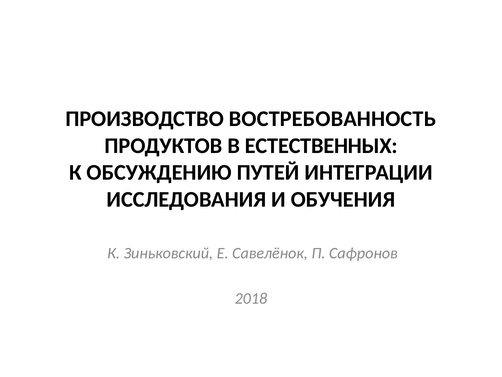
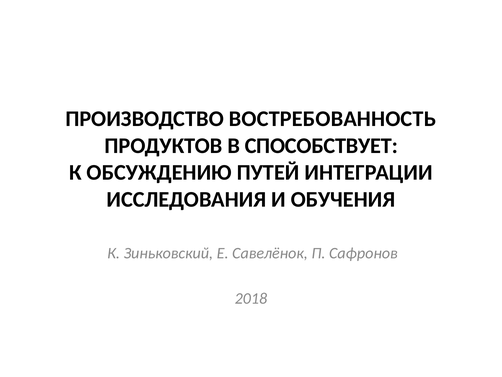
ЕСТЕСТВЕННЫХ: ЕСТЕСТВЕННЫХ -> СПОСОБСТВУЕТ
